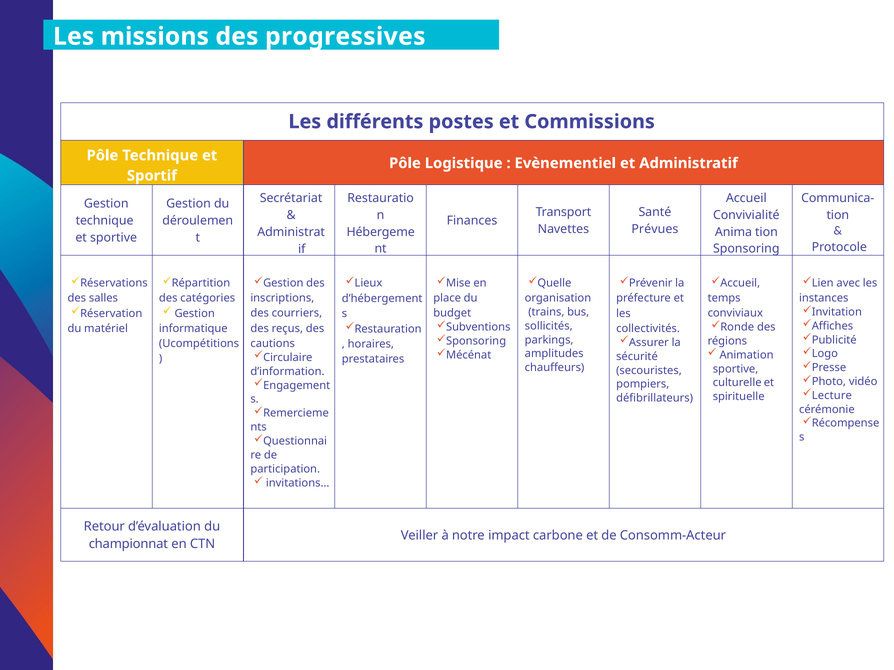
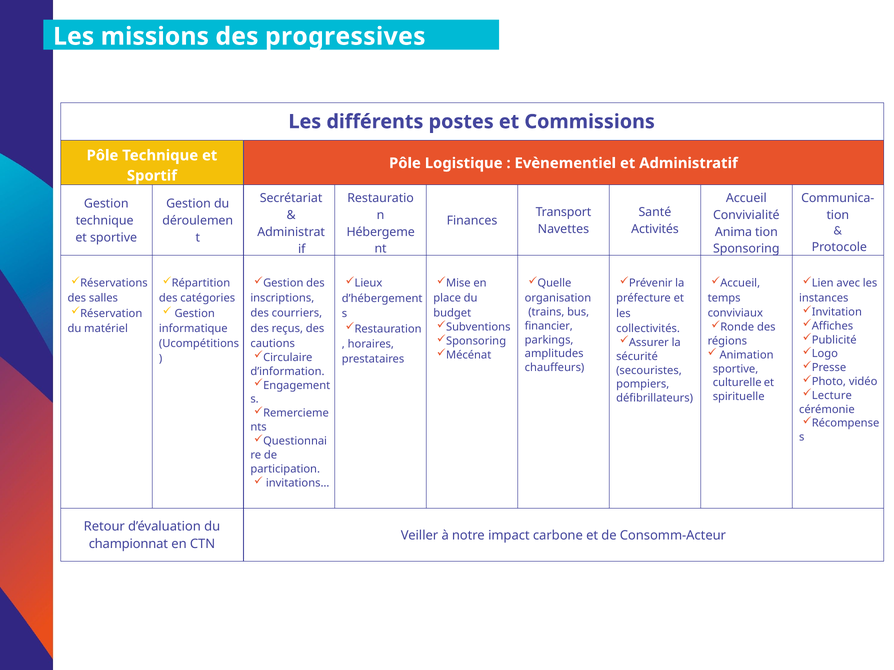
Prévues: Prévues -> Activités
sollicités: sollicités -> financier
